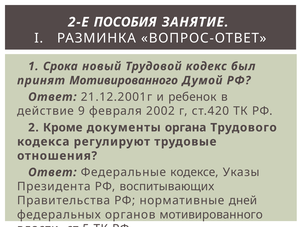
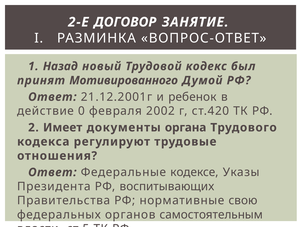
ПОСОБИЯ: ПОСОБИЯ -> ДОГОВОР
Срока: Срока -> Назад
9: 9 -> 0
Кроме: Кроме -> Имеет
дней: дней -> свою
органов мотивированного: мотивированного -> самостоятельным
